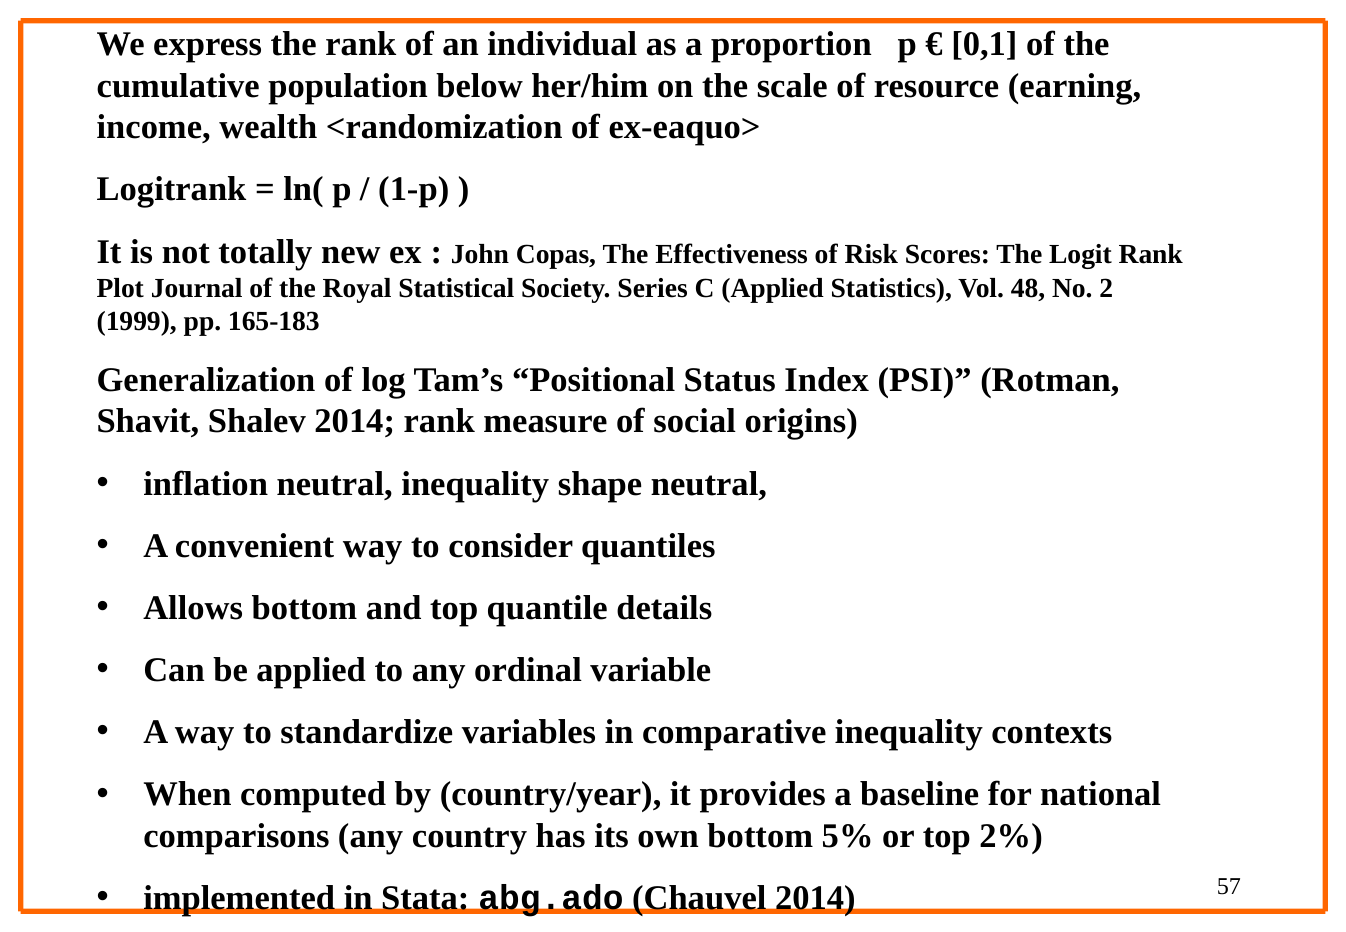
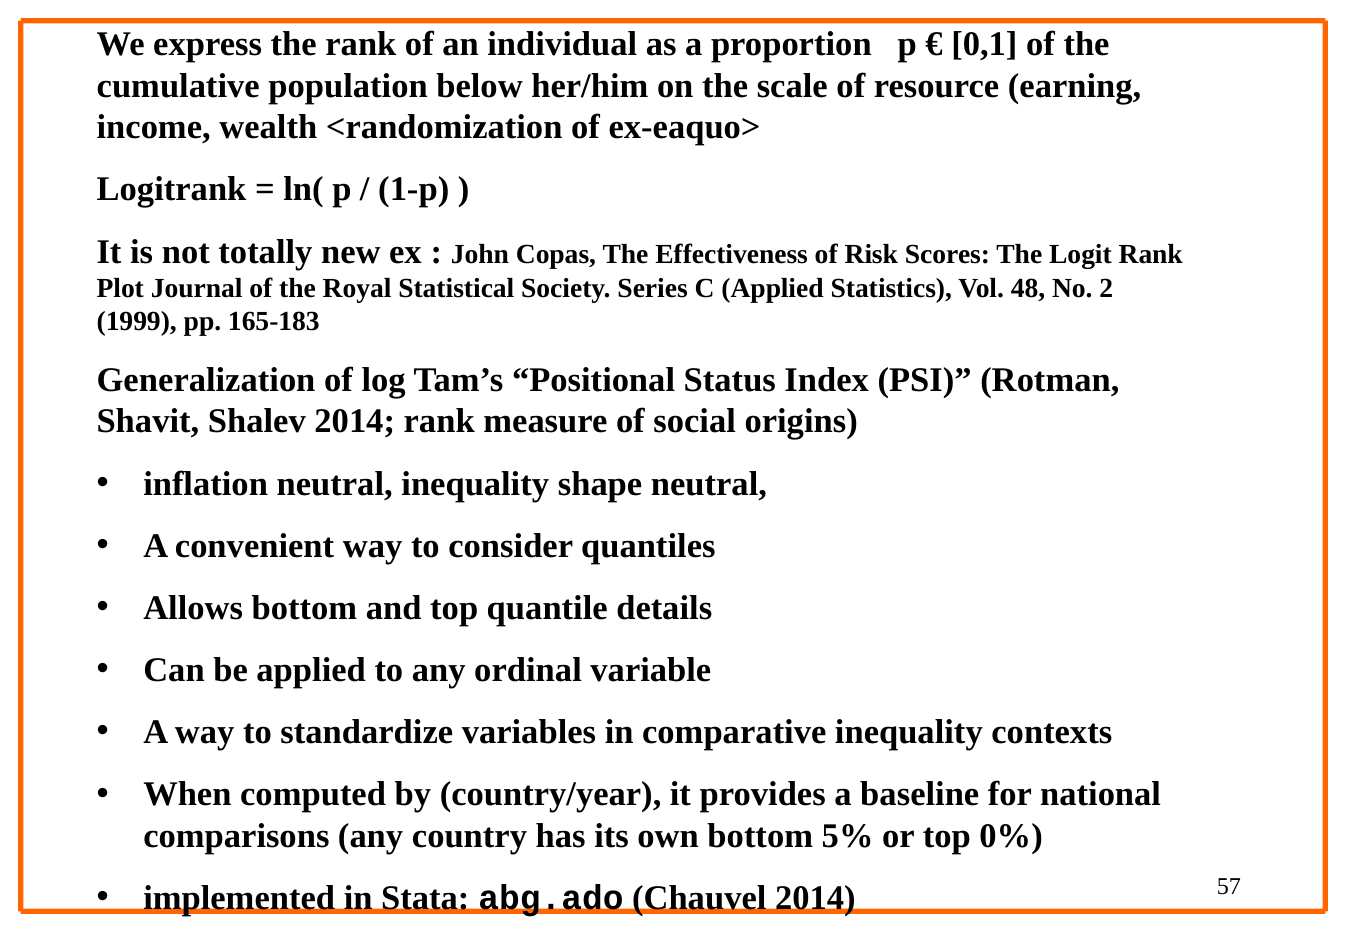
2%: 2% -> 0%
